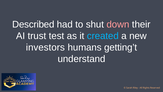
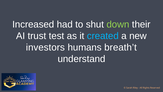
Described: Described -> Increased
down colour: pink -> light green
getting’t: getting’t -> breath’t
